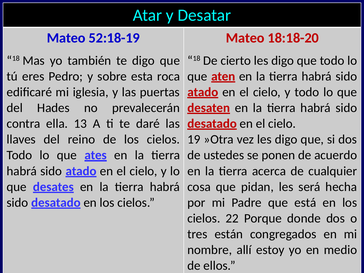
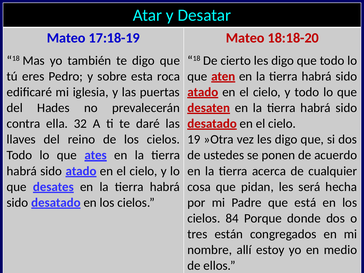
52:18-19: 52:18-19 -> 17:18-19
13: 13 -> 32
22: 22 -> 84
